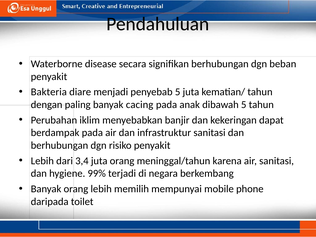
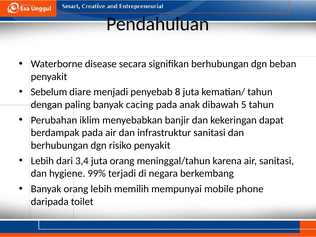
Bakteria: Bakteria -> Sebelum
penyebab 5: 5 -> 8
